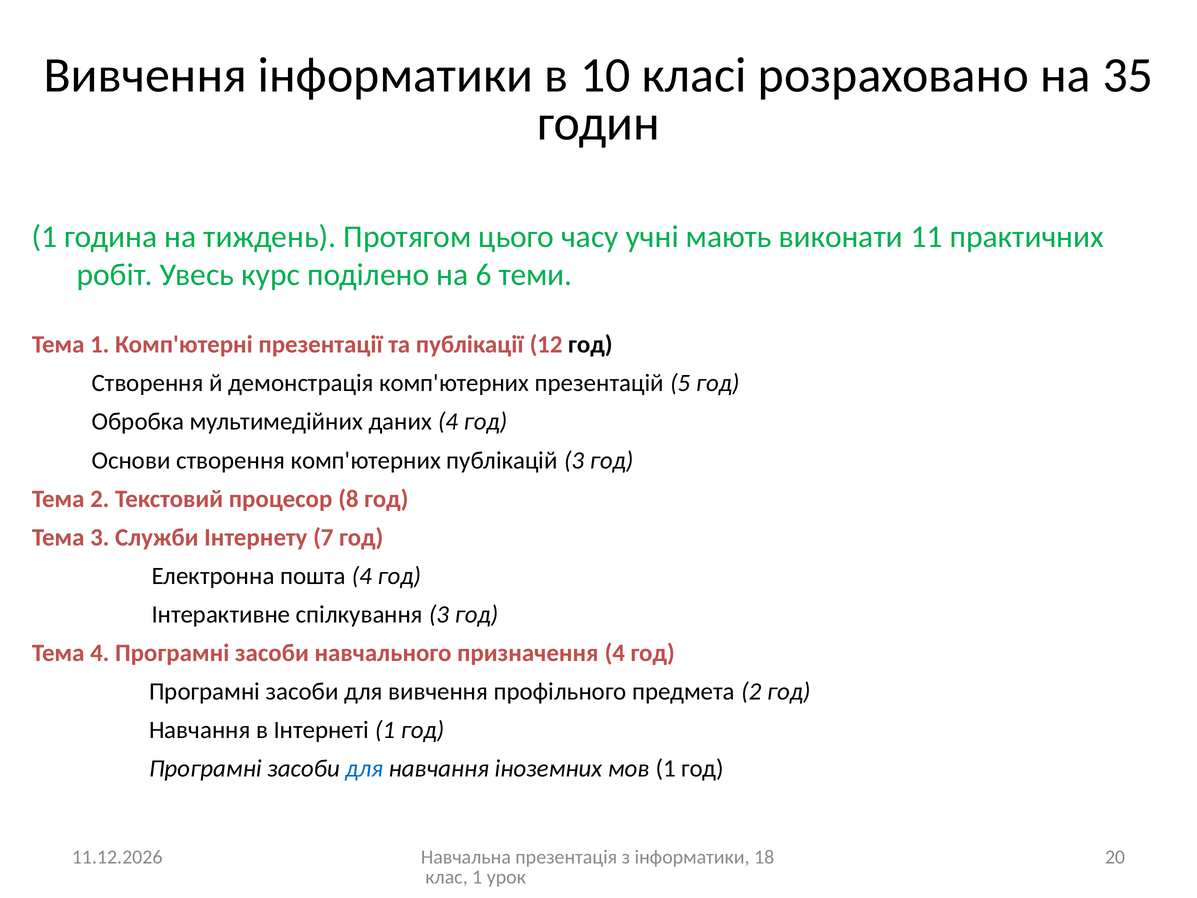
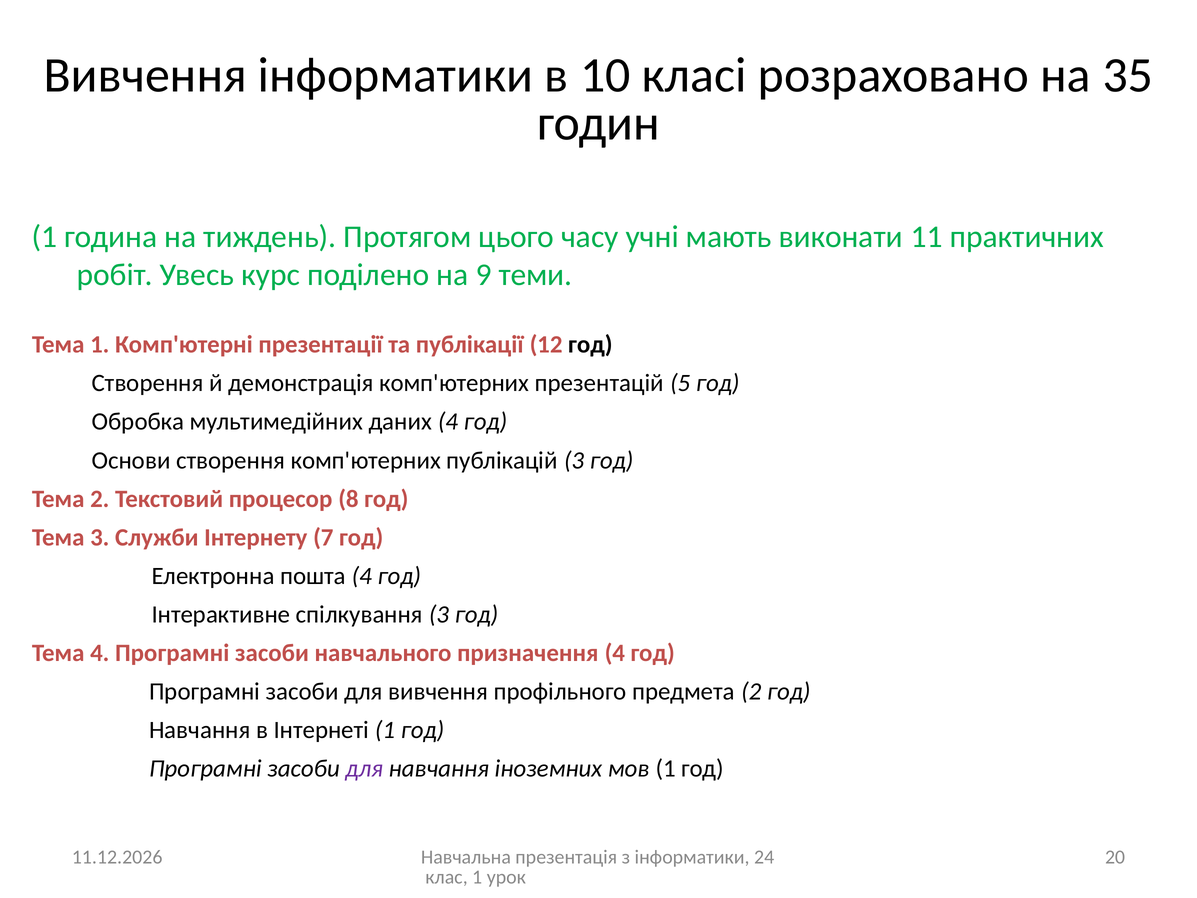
6: 6 -> 9
для at (364, 769) colour: blue -> purple
18: 18 -> 24
